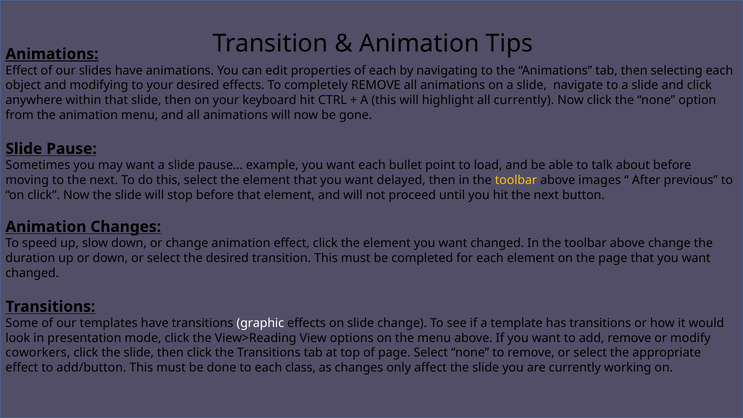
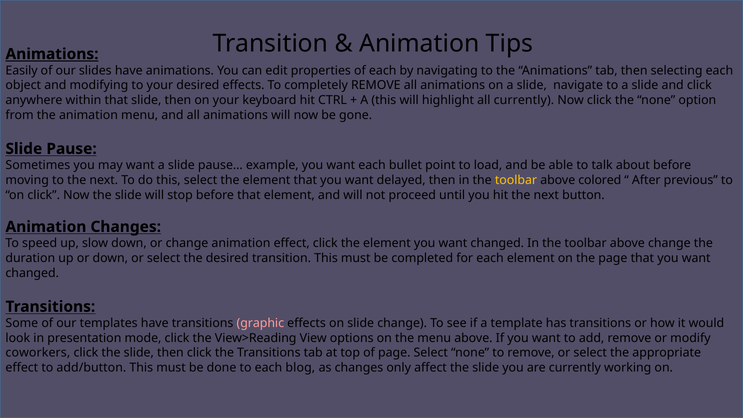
Effect at (22, 71): Effect -> Easily
images: images -> colored
graphic colour: white -> pink
class: class -> blog
